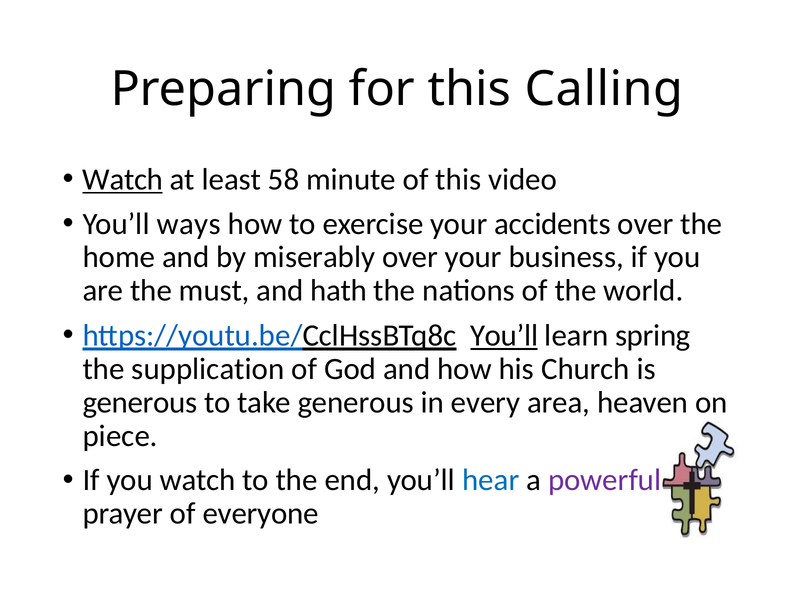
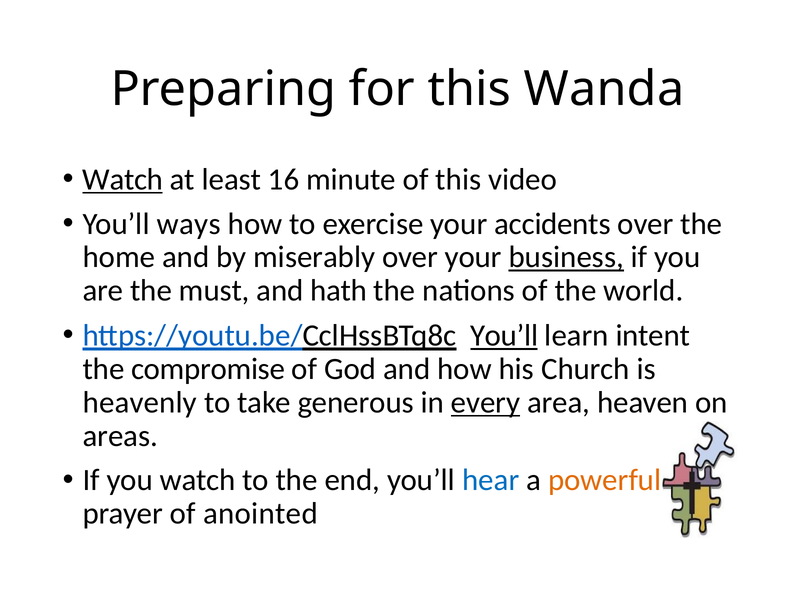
Calling: Calling -> Wanda
58: 58 -> 16
business underline: none -> present
spring: spring -> intent
supplication: supplication -> compromise
generous at (140, 402): generous -> heavenly
every underline: none -> present
piece: piece -> areas
powerful colour: purple -> orange
everyone: everyone -> anointed
